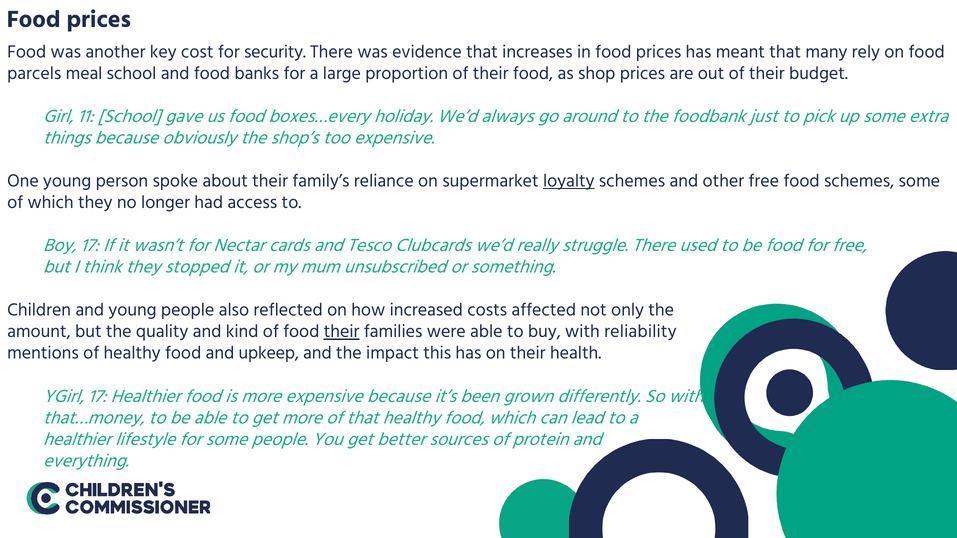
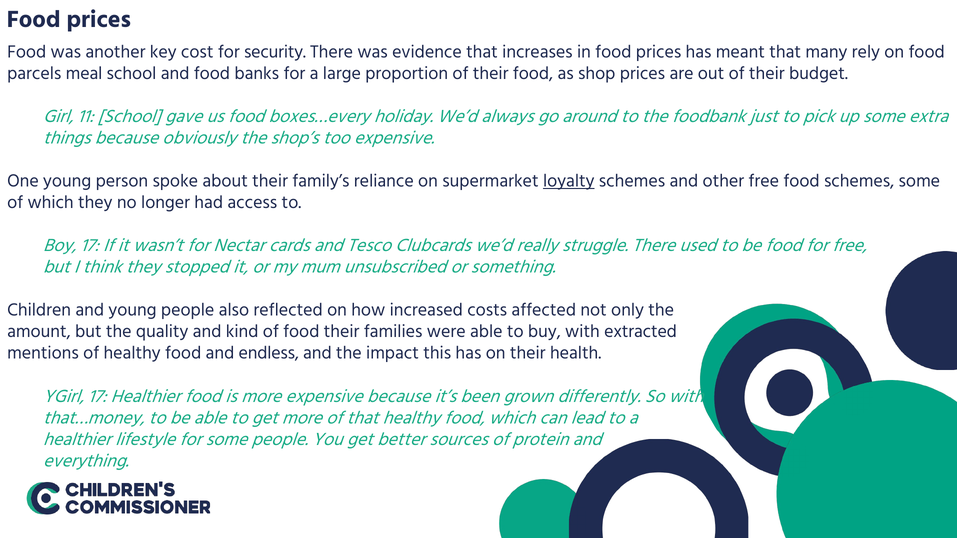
their at (342, 332) underline: present -> none
reliability: reliability -> extracted
upkeep: upkeep -> endless
